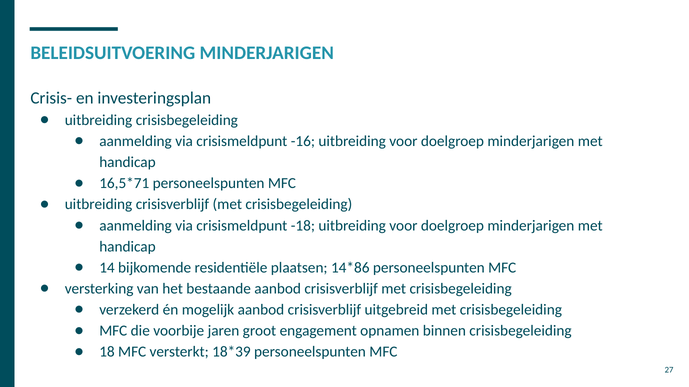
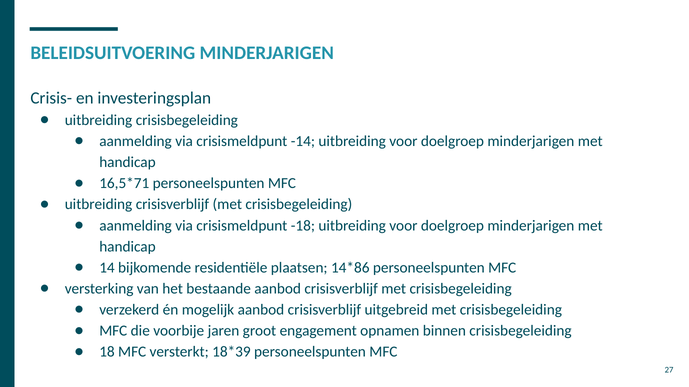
-16: -16 -> -14
